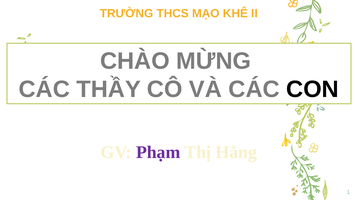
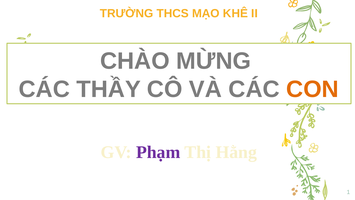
CON colour: black -> orange
